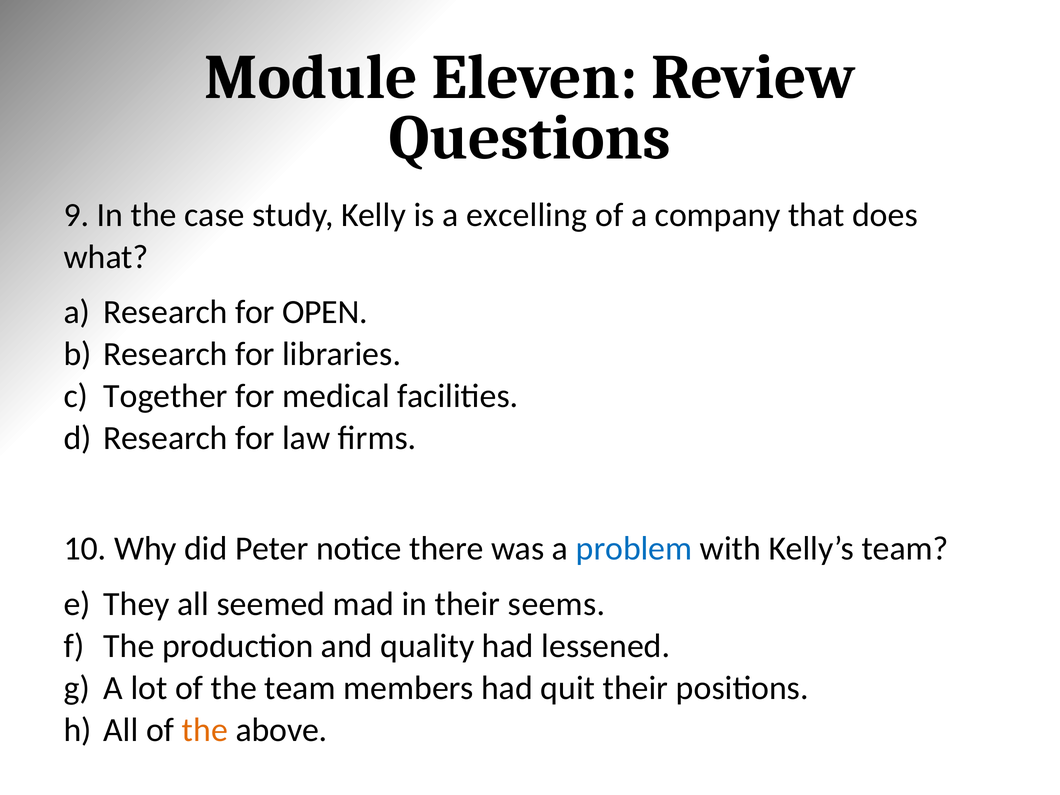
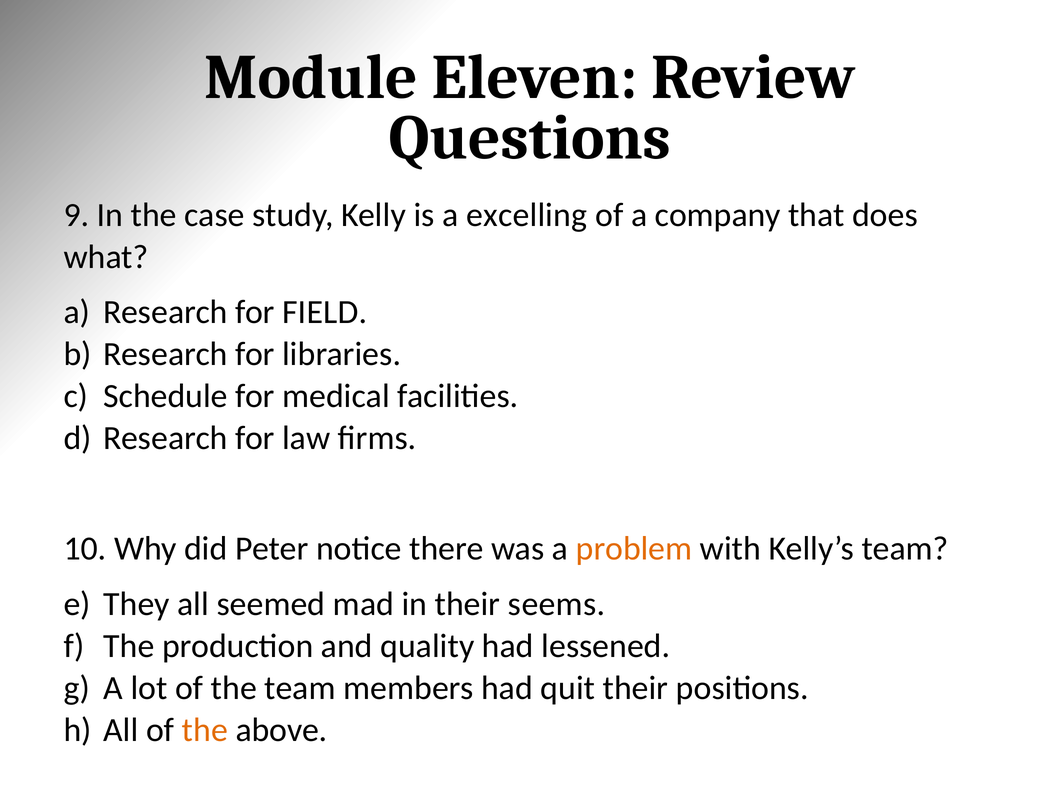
OPEN: OPEN -> FIELD
Together: Together -> Schedule
problem colour: blue -> orange
